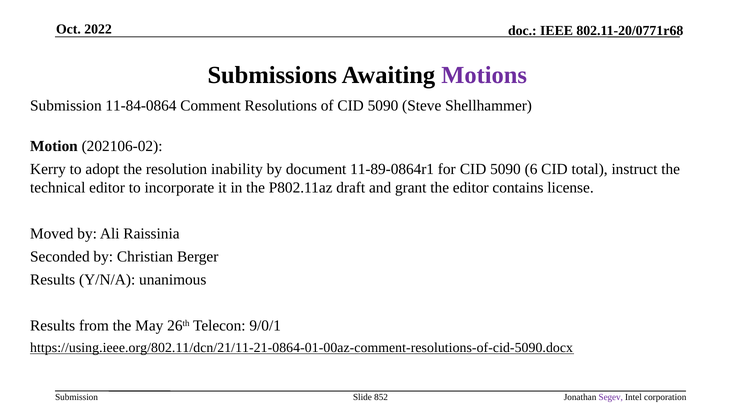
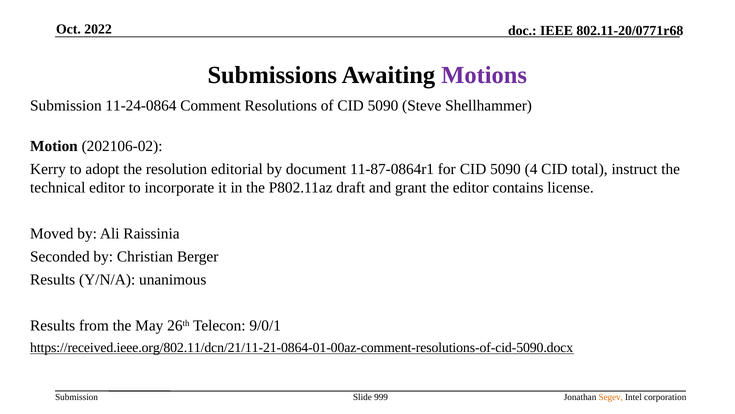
11-84-0864: 11-84-0864 -> 11-24-0864
inability: inability -> editorial
11-89-0864r1: 11-89-0864r1 -> 11-87-0864r1
6: 6 -> 4
https://using.ieee.org/802.11/dcn/21/11-21-0864-01-00az-comment-resolutions-of-cid-5090.docx: https://using.ieee.org/802.11/dcn/21/11-21-0864-01-00az-comment-resolutions-of-cid-5090.docx -> https://received.ieee.org/802.11/dcn/21/11-21-0864-01-00az-comment-resolutions-of-cid-5090.docx
852: 852 -> 999
Segev colour: purple -> orange
